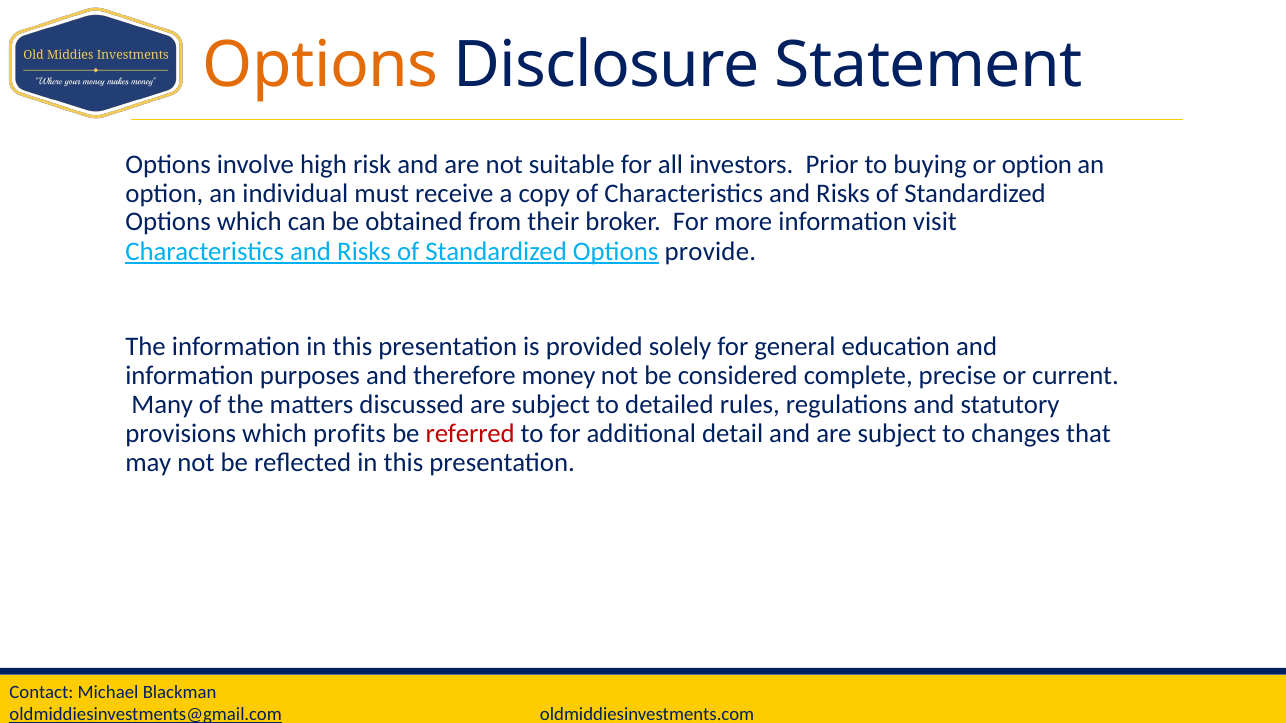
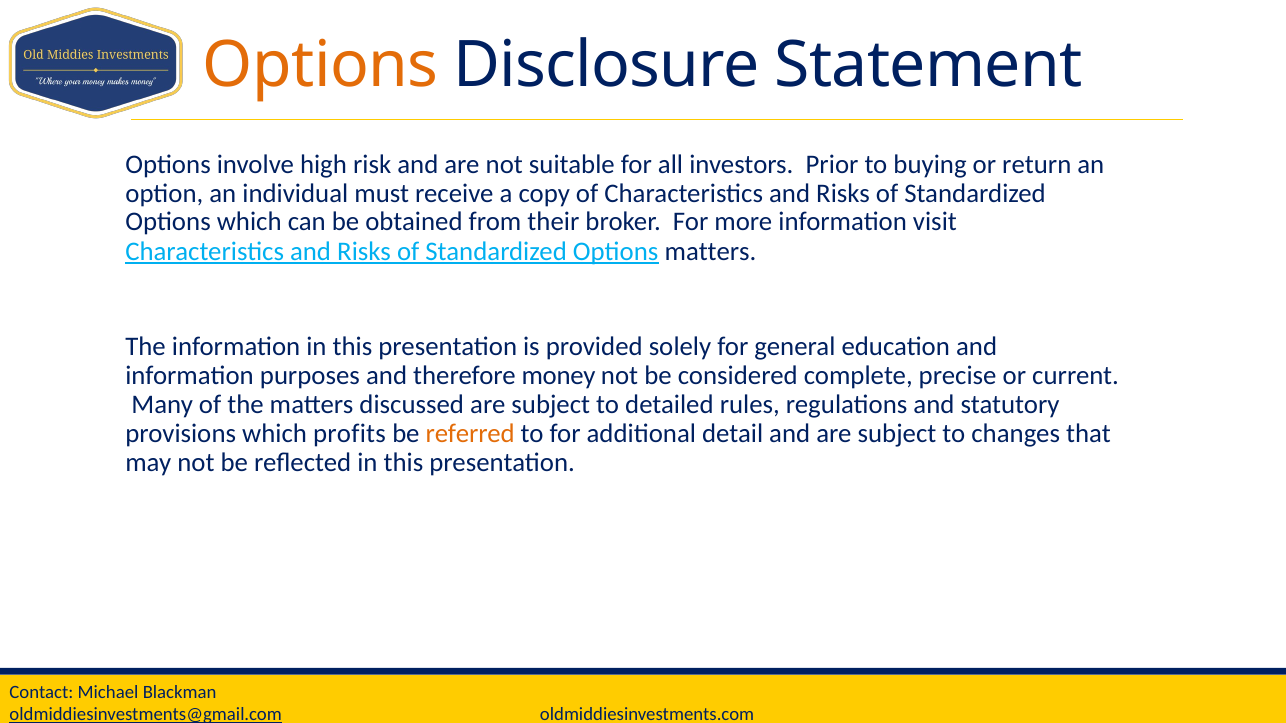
or option: option -> return
Options provide: provide -> matters
referred colour: red -> orange
